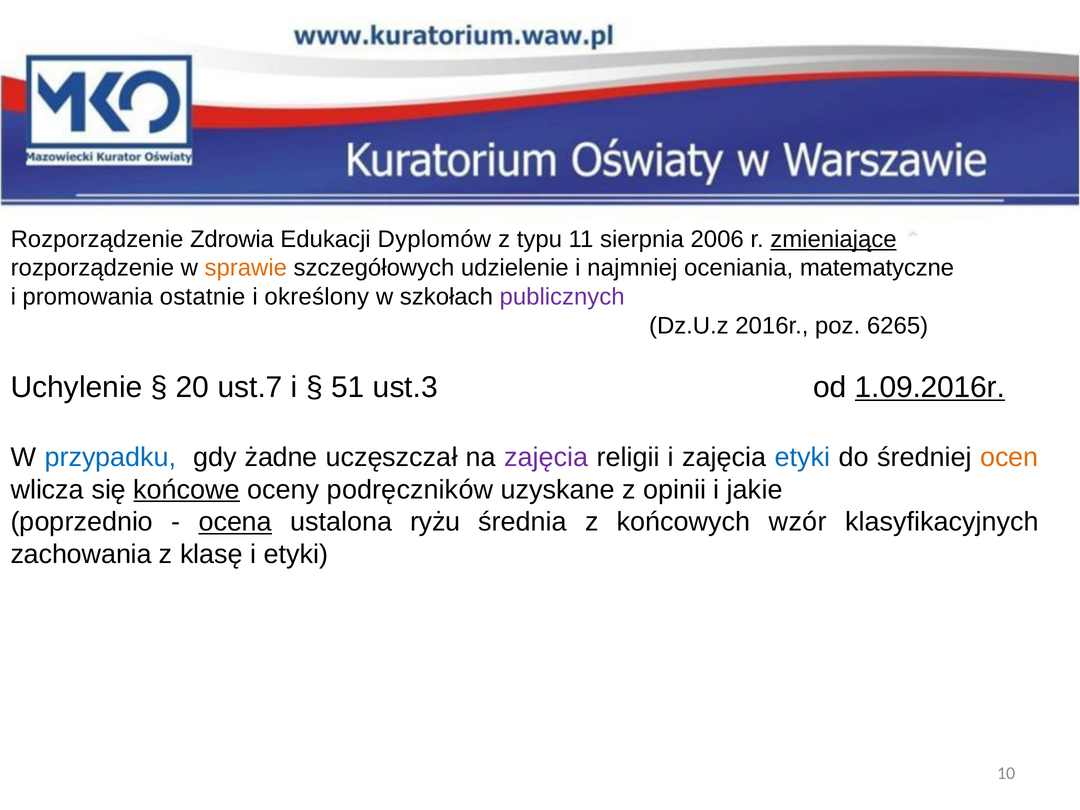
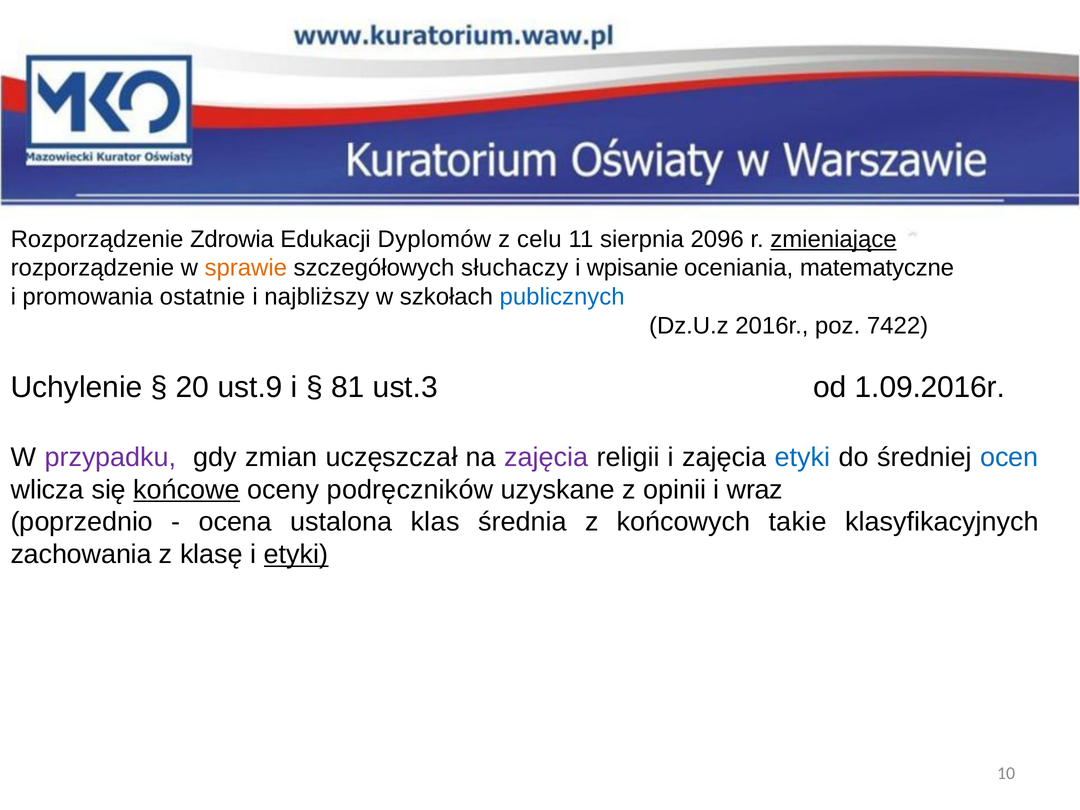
typu: typu -> celu
2006: 2006 -> 2096
udzielenie: udzielenie -> słuchaczy
najmniej: najmniej -> wpisanie
określony: określony -> najbliższy
publicznych colour: purple -> blue
6265: 6265 -> 7422
ust.7: ust.7 -> ust.9
51: 51 -> 81
1.09.2016r underline: present -> none
przypadku colour: blue -> purple
żadne: żadne -> zmian
ocen colour: orange -> blue
jakie: jakie -> wraz
ocena underline: present -> none
ryżu: ryżu -> klas
wzór: wzór -> takie
etyki at (296, 554) underline: none -> present
